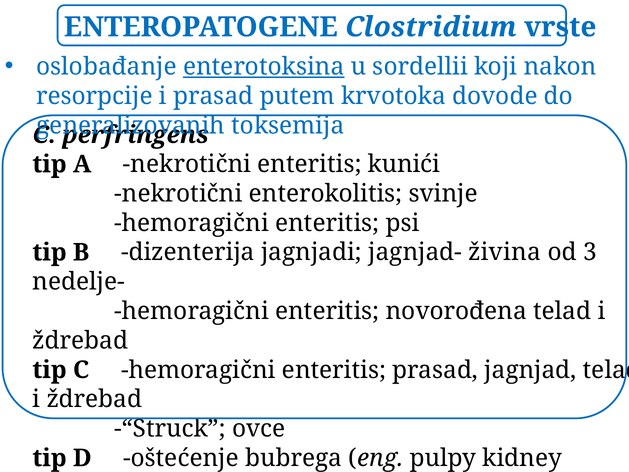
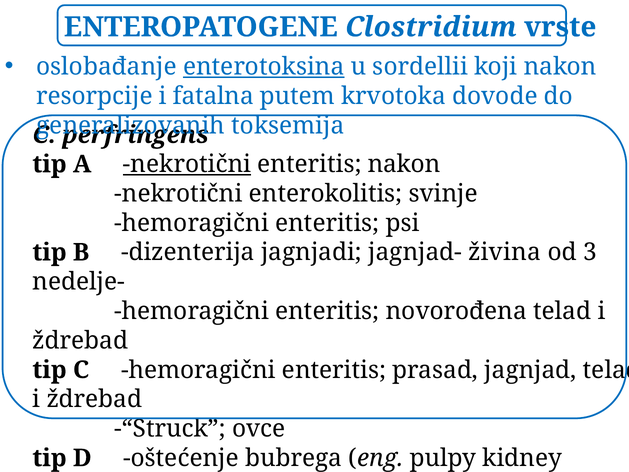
i prasad: prasad -> fatalna
nekrotični at (187, 164) underline: none -> present
enteritis kunići: kunići -> nakon
